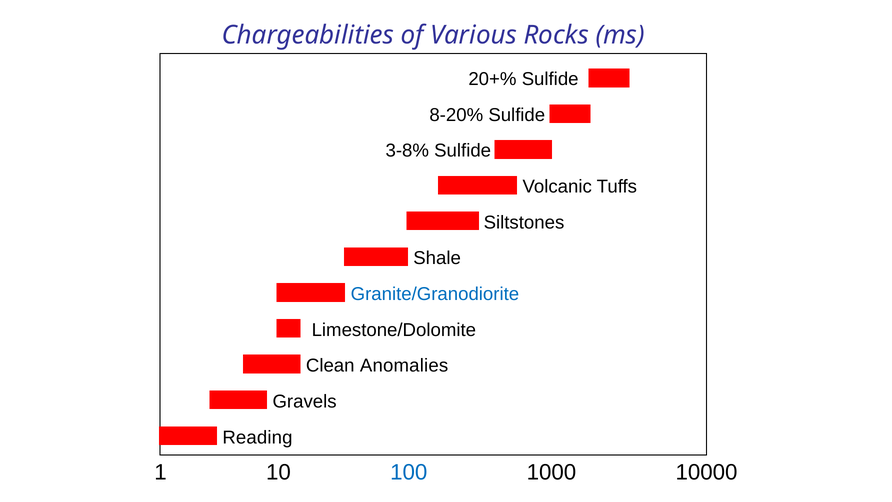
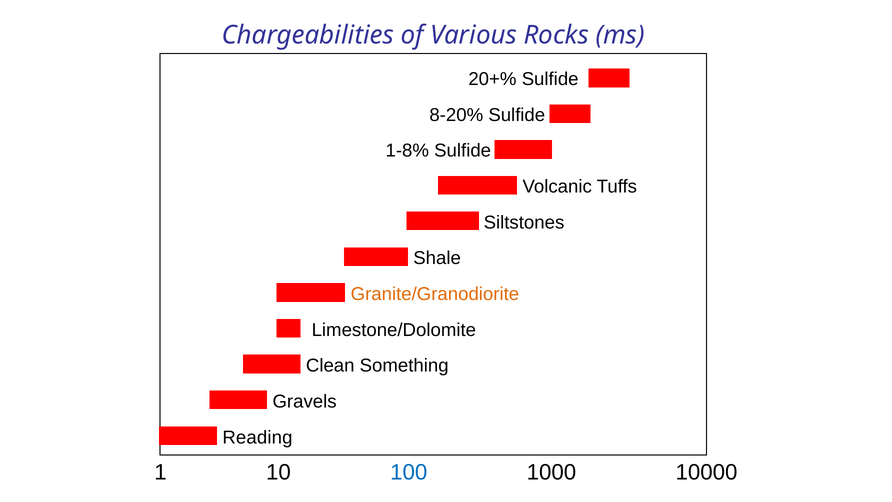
3-8%: 3-8% -> 1-8%
Granite/Granodiorite colour: blue -> orange
Anomalies: Anomalies -> Something
